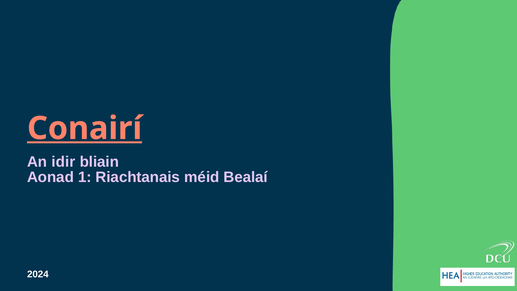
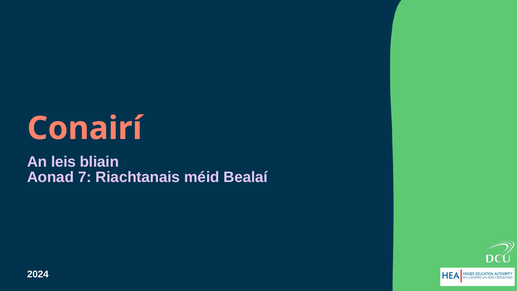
Conairí underline: present -> none
idir: idir -> leis
1: 1 -> 7
